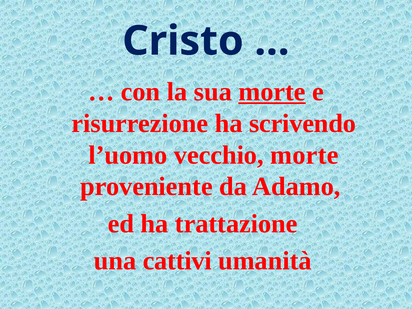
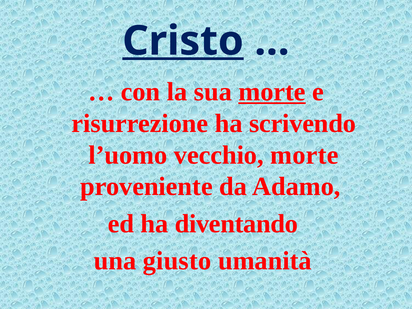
Cristo underline: none -> present
trattazione: trattazione -> diventando
cattivi: cattivi -> giusto
